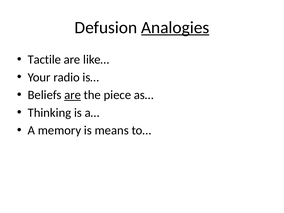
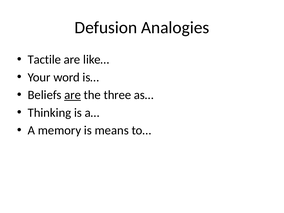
Analogies underline: present -> none
radio: radio -> word
piece: piece -> three
